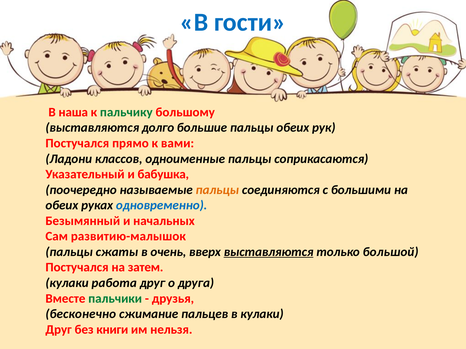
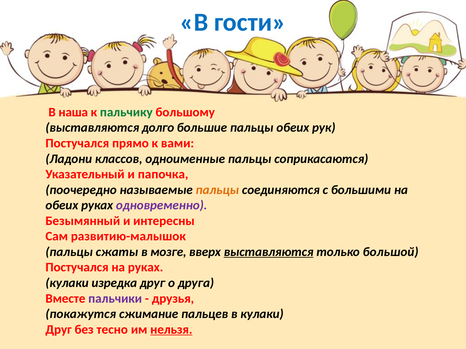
бабушка: бабушка -> папочка
одновременно colour: blue -> purple
начальных: начальных -> интересны
очень: очень -> мозге
на затем: затем -> руках
работа: работа -> изредка
пальчики colour: green -> purple
бесконечно: бесконечно -> покажутся
книги: книги -> тесно
нельзя underline: none -> present
